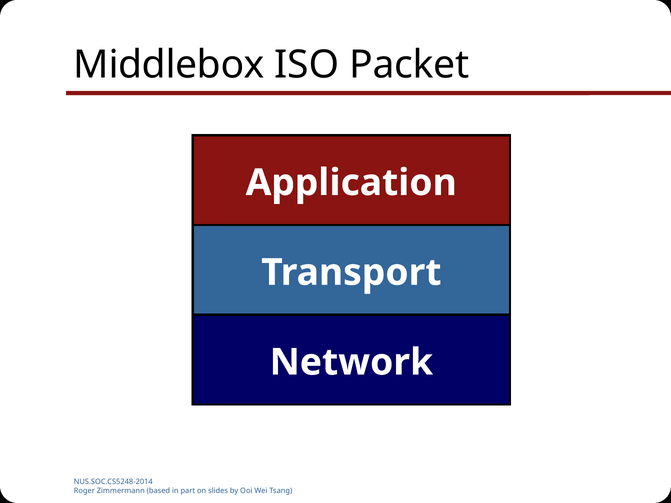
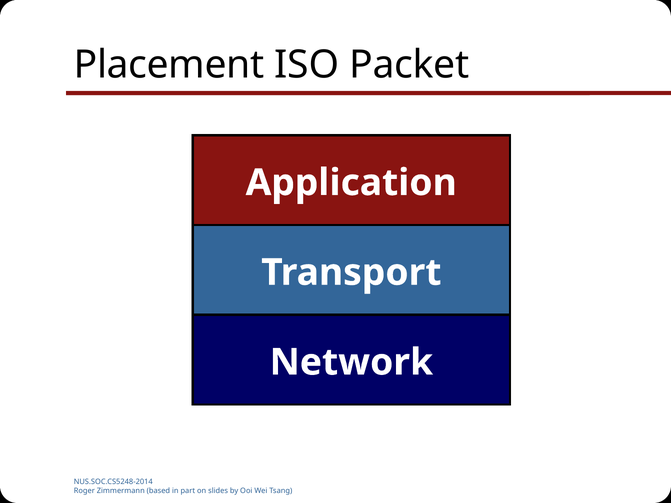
Middlebox: Middlebox -> Placement
